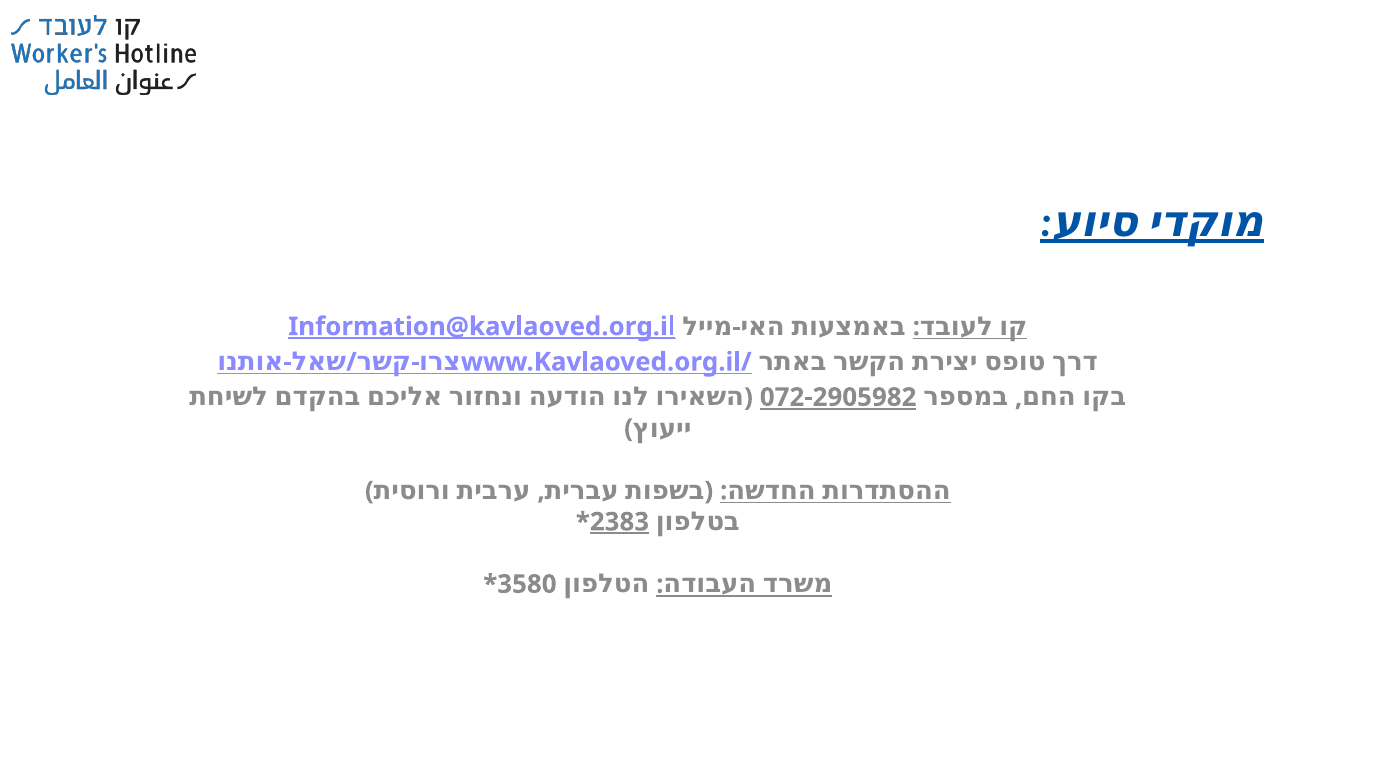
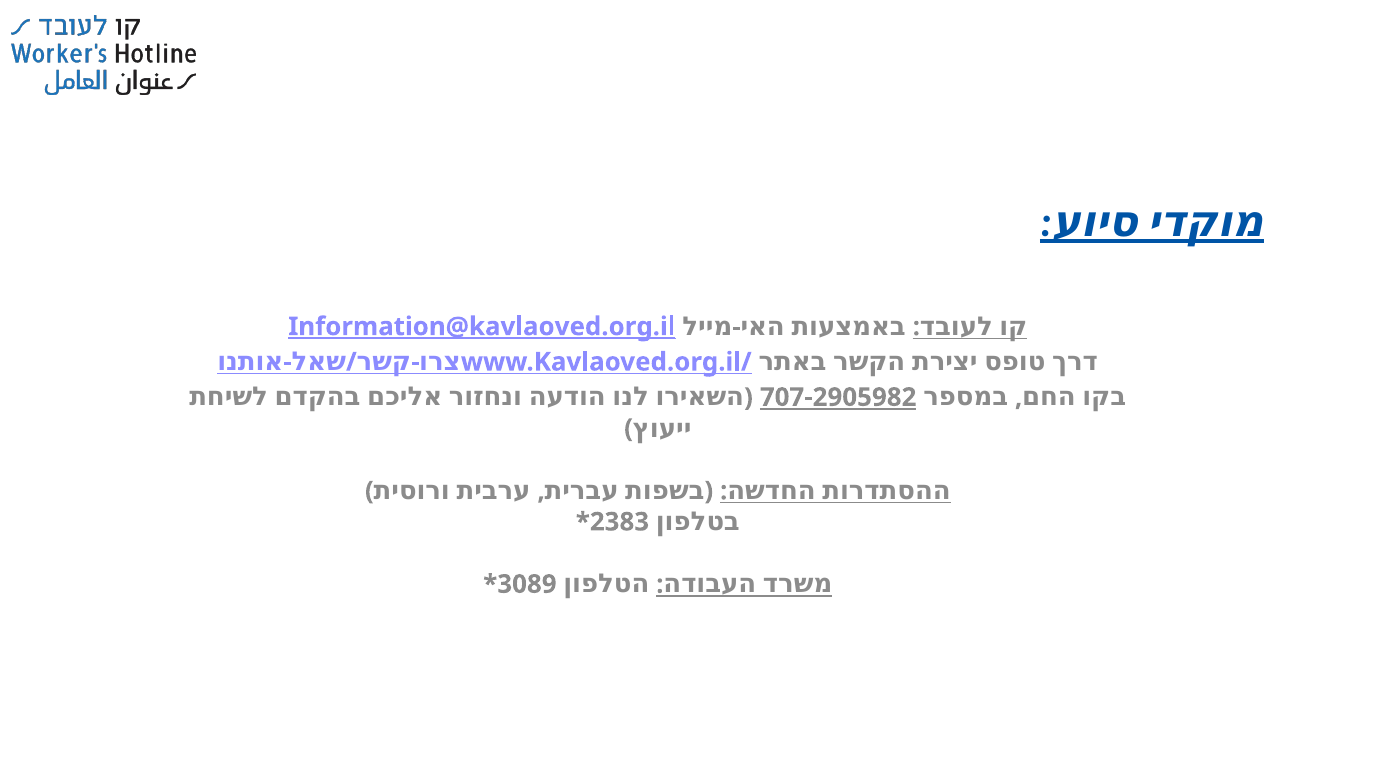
072-2905982: 072-2905982 -> 707-2905982
2383 underline: present -> none
3580: 3580 -> 3089
